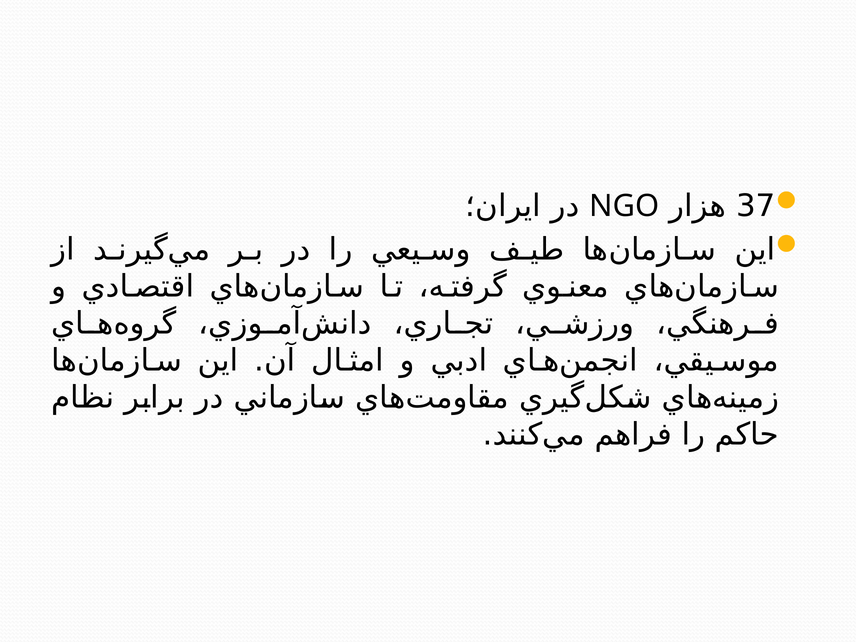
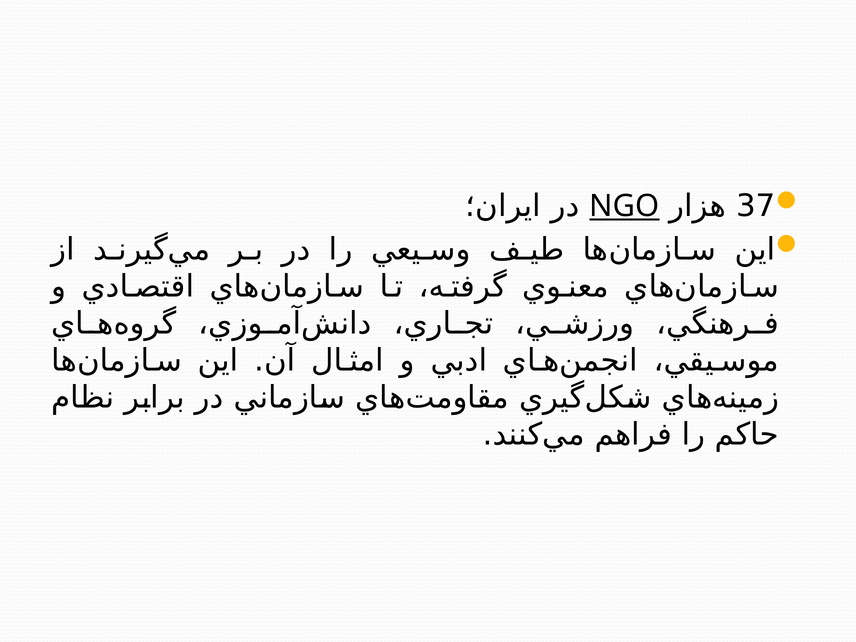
NGO underline: none -> present
